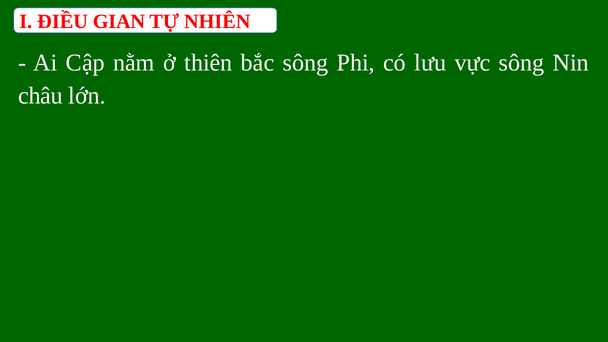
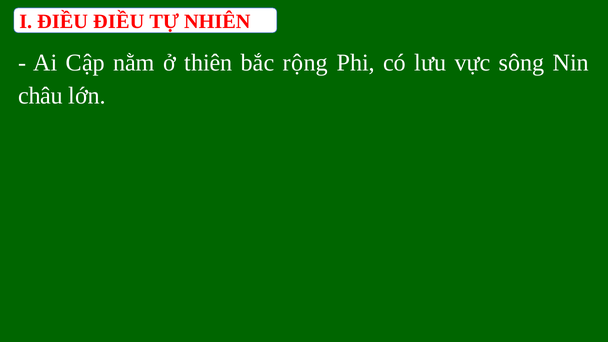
ĐIỀU GIAN: GIAN -> ĐIỀU
bắc sông: sông -> rộng
